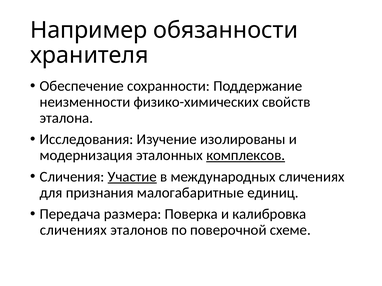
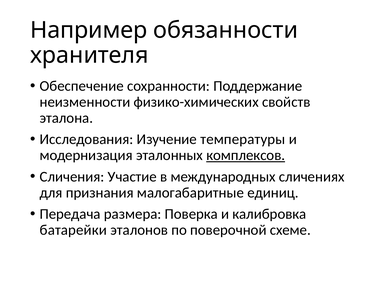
изолированы: изолированы -> температуры
Участие underline: present -> none
сличениях at (73, 230): сличениях -> батарейки
